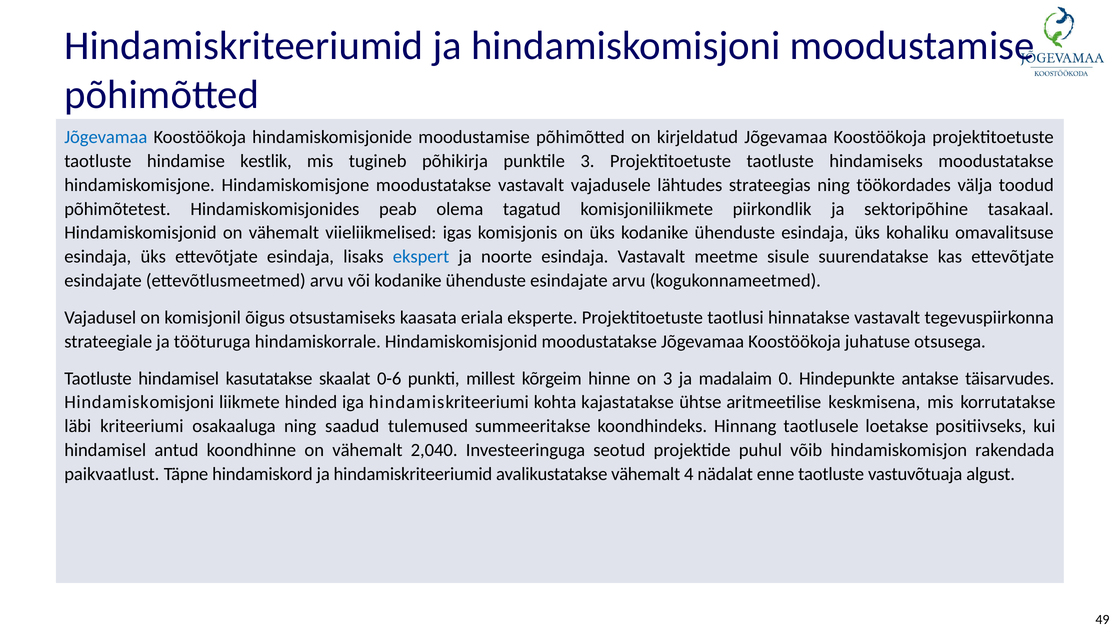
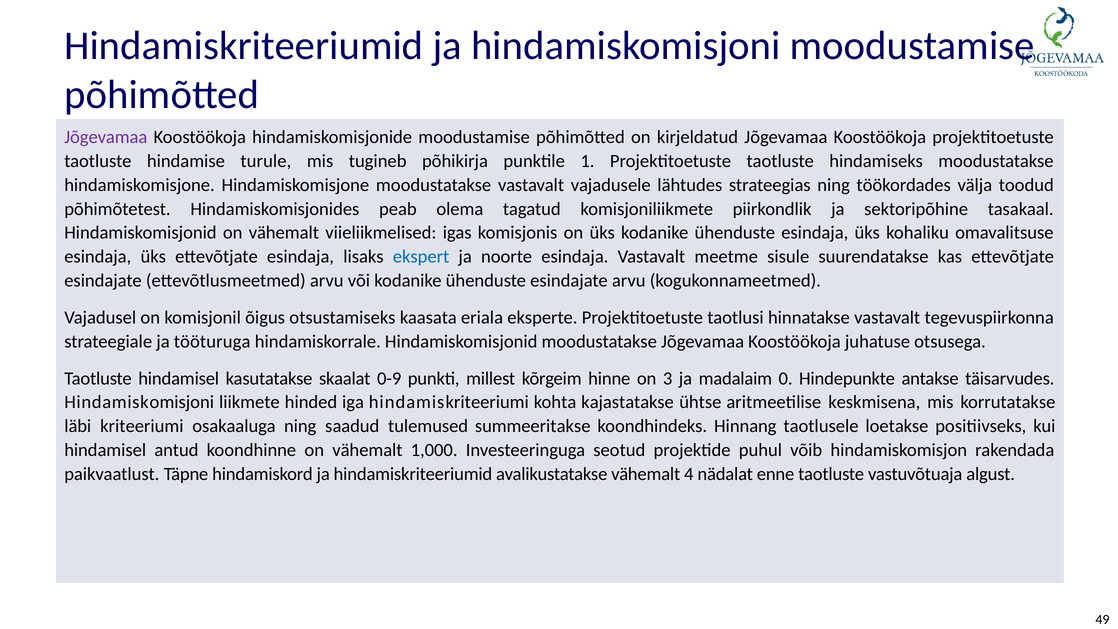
Jõgevamaa at (106, 137) colour: blue -> purple
kestlik: kestlik -> turule
punktile 3: 3 -> 1
0-6: 0-6 -> 0-9
2,040: 2,040 -> 1,000
